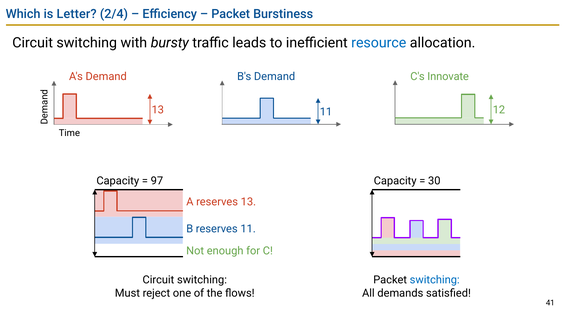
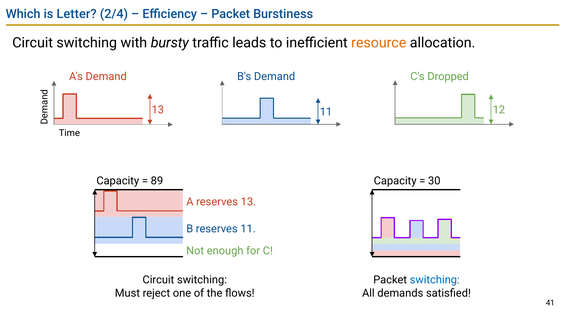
resource colour: blue -> orange
Innovate: Innovate -> Dropped
97: 97 -> 89
